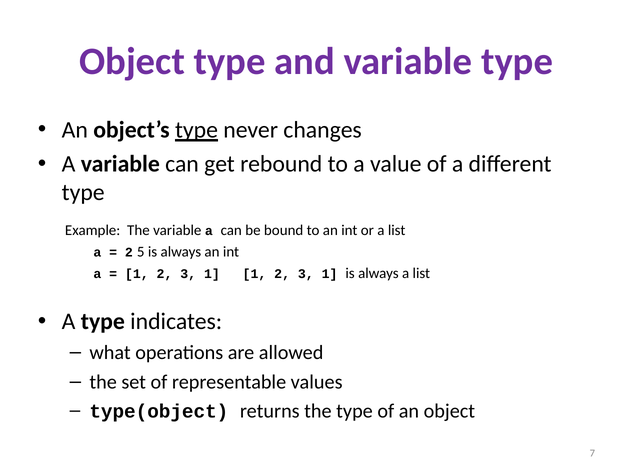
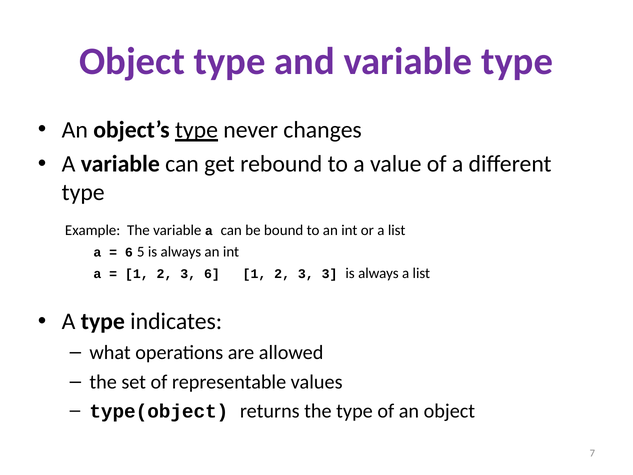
2 at (129, 252): 2 -> 6
1 at (212, 274): 1 -> 6
1 at (330, 274): 1 -> 3
